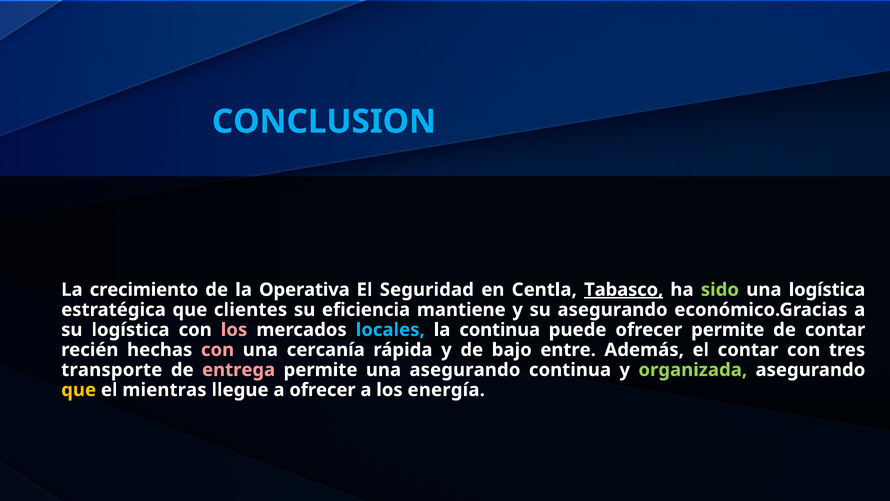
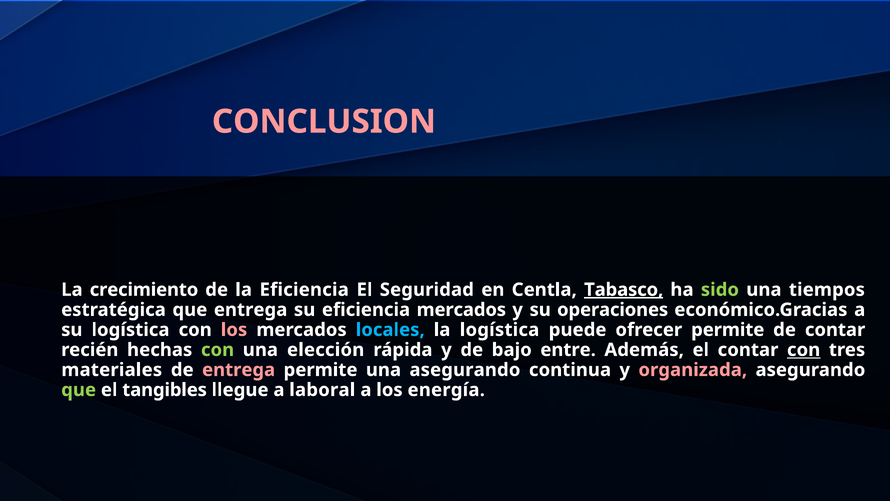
CONCLUSION colour: light blue -> pink
la Operativa: Operativa -> Eficiencia
una logística: logística -> tiempos
que clientes: clientes -> entrega
eficiencia mantiene: mantiene -> mercados
su asegurando: asegurando -> operaciones
la continua: continua -> logística
con at (218, 350) colour: pink -> light green
cercanía: cercanía -> elección
con at (804, 350) underline: none -> present
transporte: transporte -> materiales
organizada colour: light green -> pink
que at (79, 390) colour: yellow -> light green
mientras: mientras -> tangibles
a ofrecer: ofrecer -> laboral
